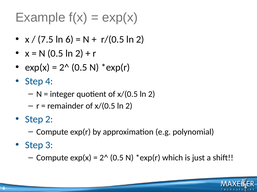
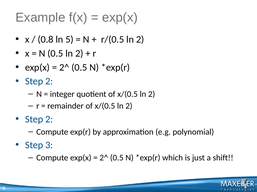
7.5: 7.5 -> 0.8
ln 6: 6 -> 5
4 at (49, 82): 4 -> 2
